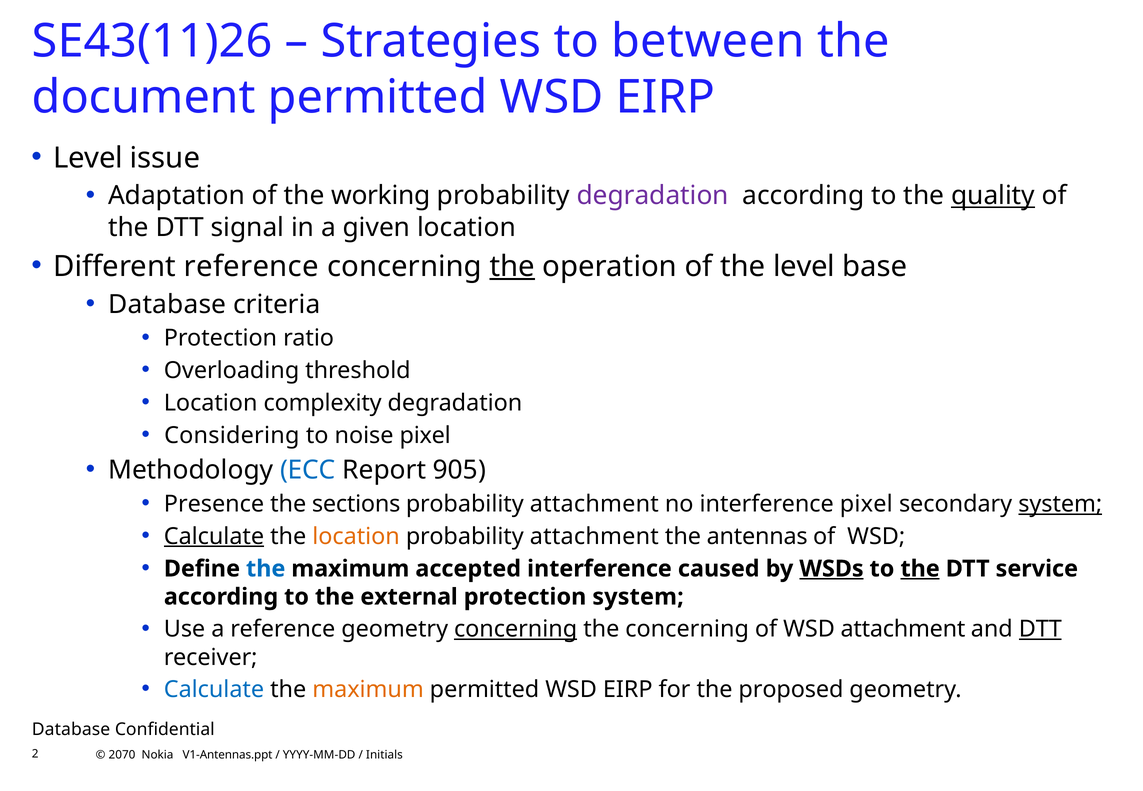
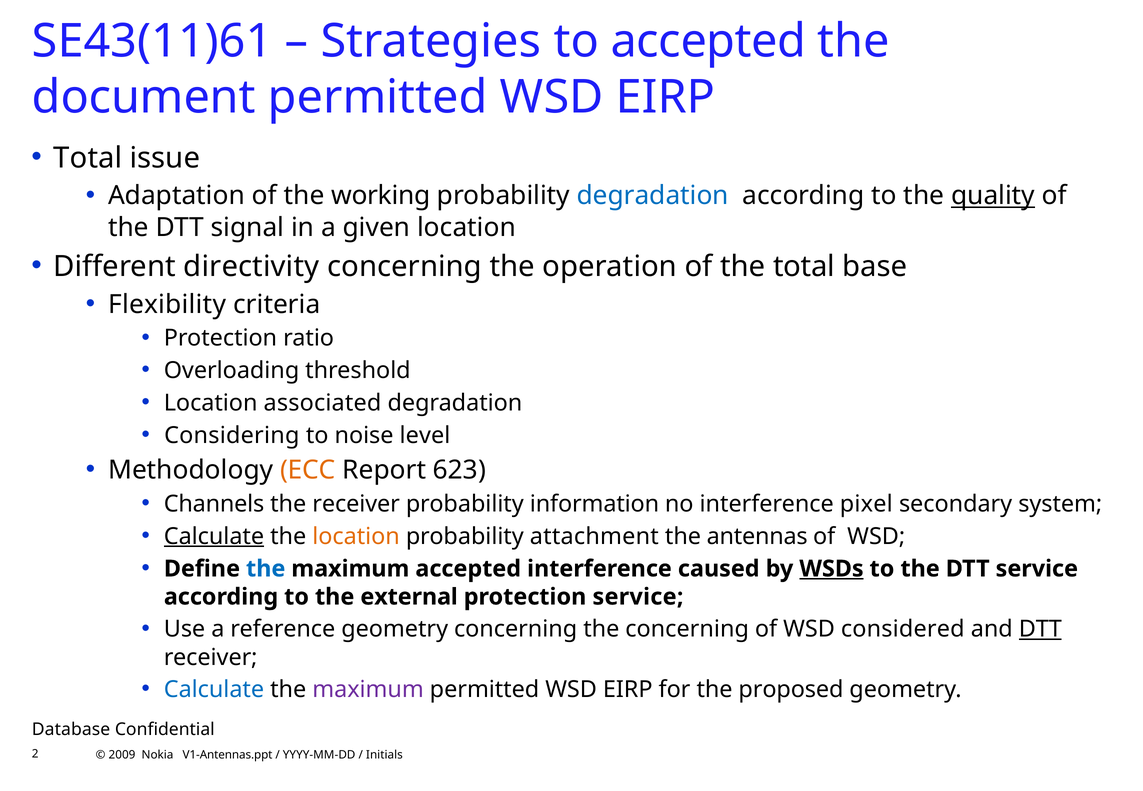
SE43(11)26: SE43(11)26 -> SE43(11)61
to between: between -> accepted
Level at (88, 158): Level -> Total
degradation at (653, 196) colour: purple -> blue
Different reference: reference -> directivity
the at (512, 266) underline: present -> none
the level: level -> total
Database at (167, 304): Database -> Flexibility
complexity: complexity -> associated
noise pixel: pixel -> level
ECC colour: blue -> orange
905: 905 -> 623
Presence: Presence -> Channels
the sections: sections -> receiver
attachment at (594, 504): attachment -> information
system at (1060, 504) underline: present -> none
the at (920, 569) underline: present -> none
protection system: system -> service
concerning at (516, 629) underline: present -> none
WSD attachment: attachment -> considered
maximum at (368, 690) colour: orange -> purple
2070: 2070 -> 2009
